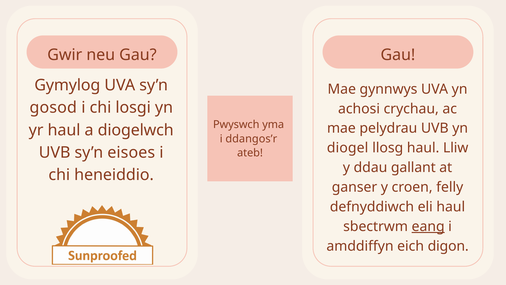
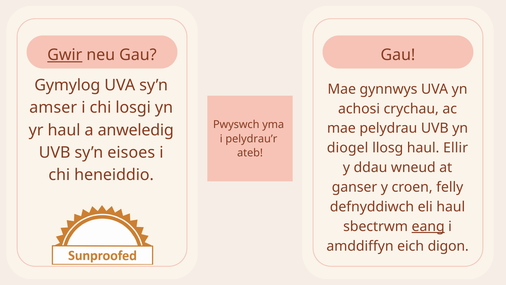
Gwir underline: none -> present
gosod: gosod -> amser
diogelwch: diogelwch -> anweledig
ddangos’r: ddangos’r -> pelydrau’r
Lliw: Lliw -> Ellir
gallant: gallant -> wneud
